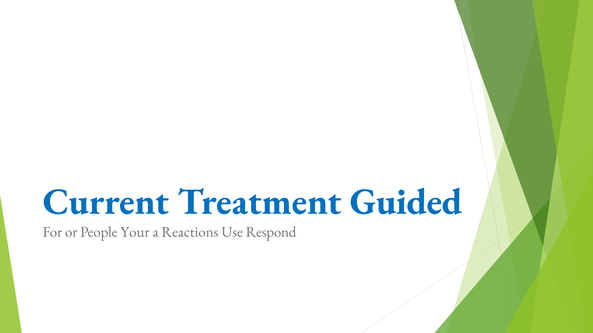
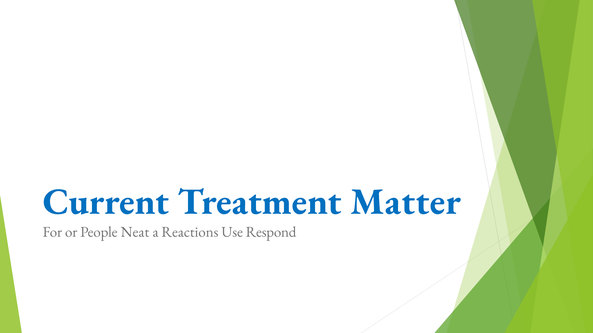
Guided: Guided -> Matter
Your: Your -> Neat
